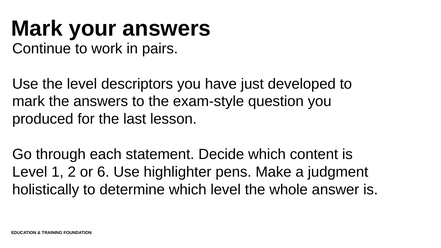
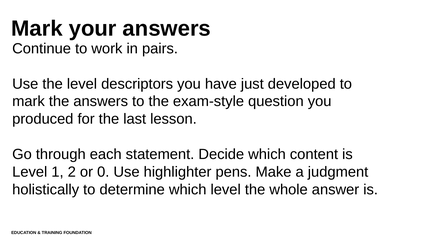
6: 6 -> 0
